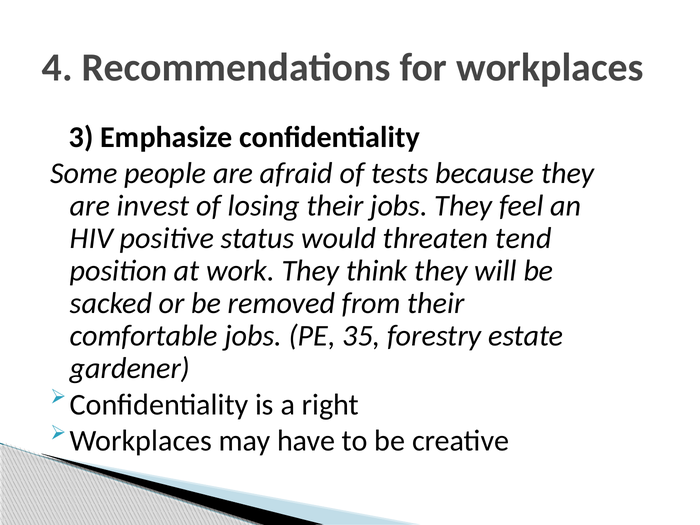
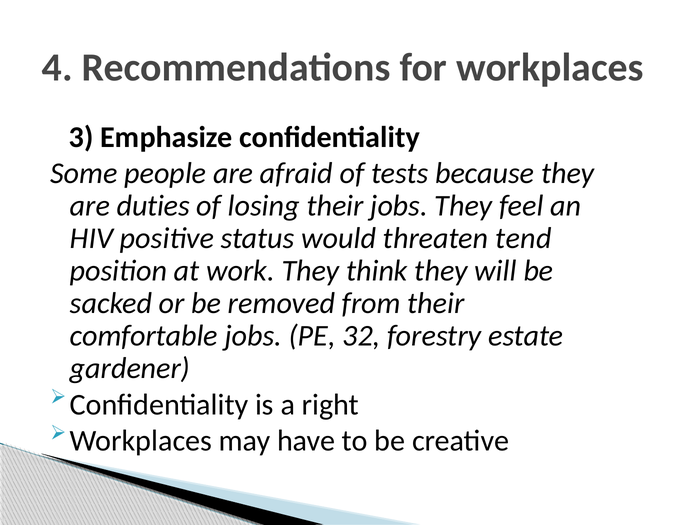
invest: invest -> duties
35: 35 -> 32
